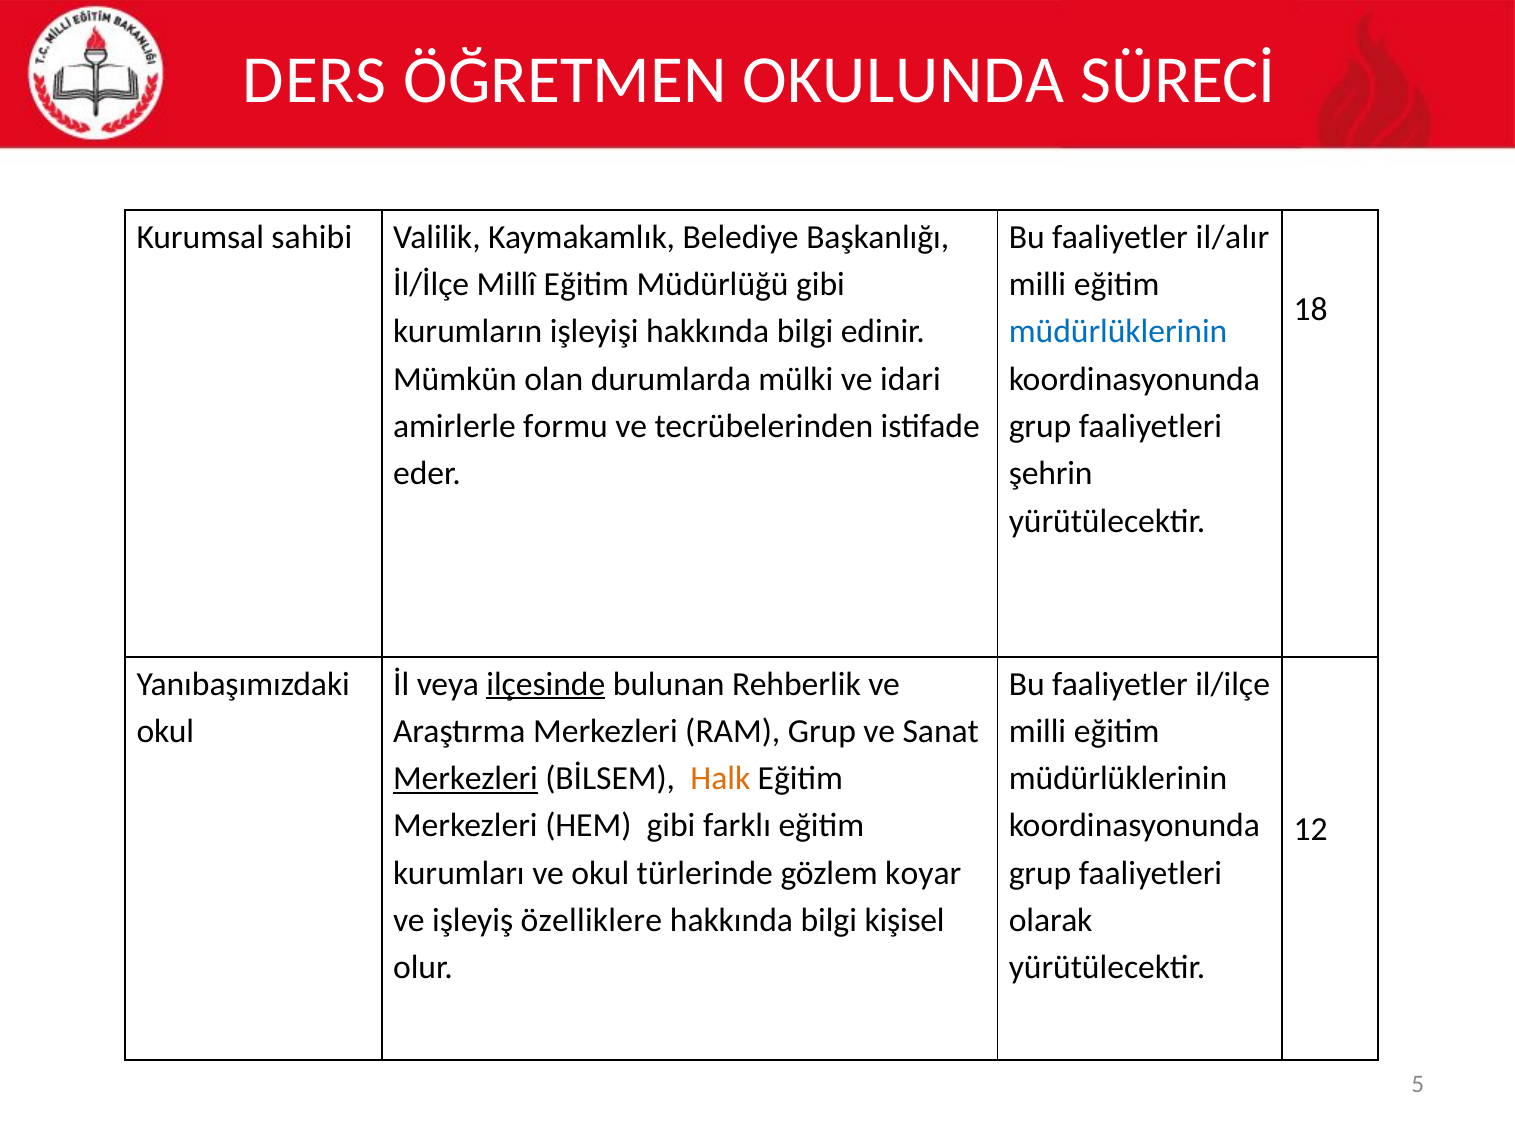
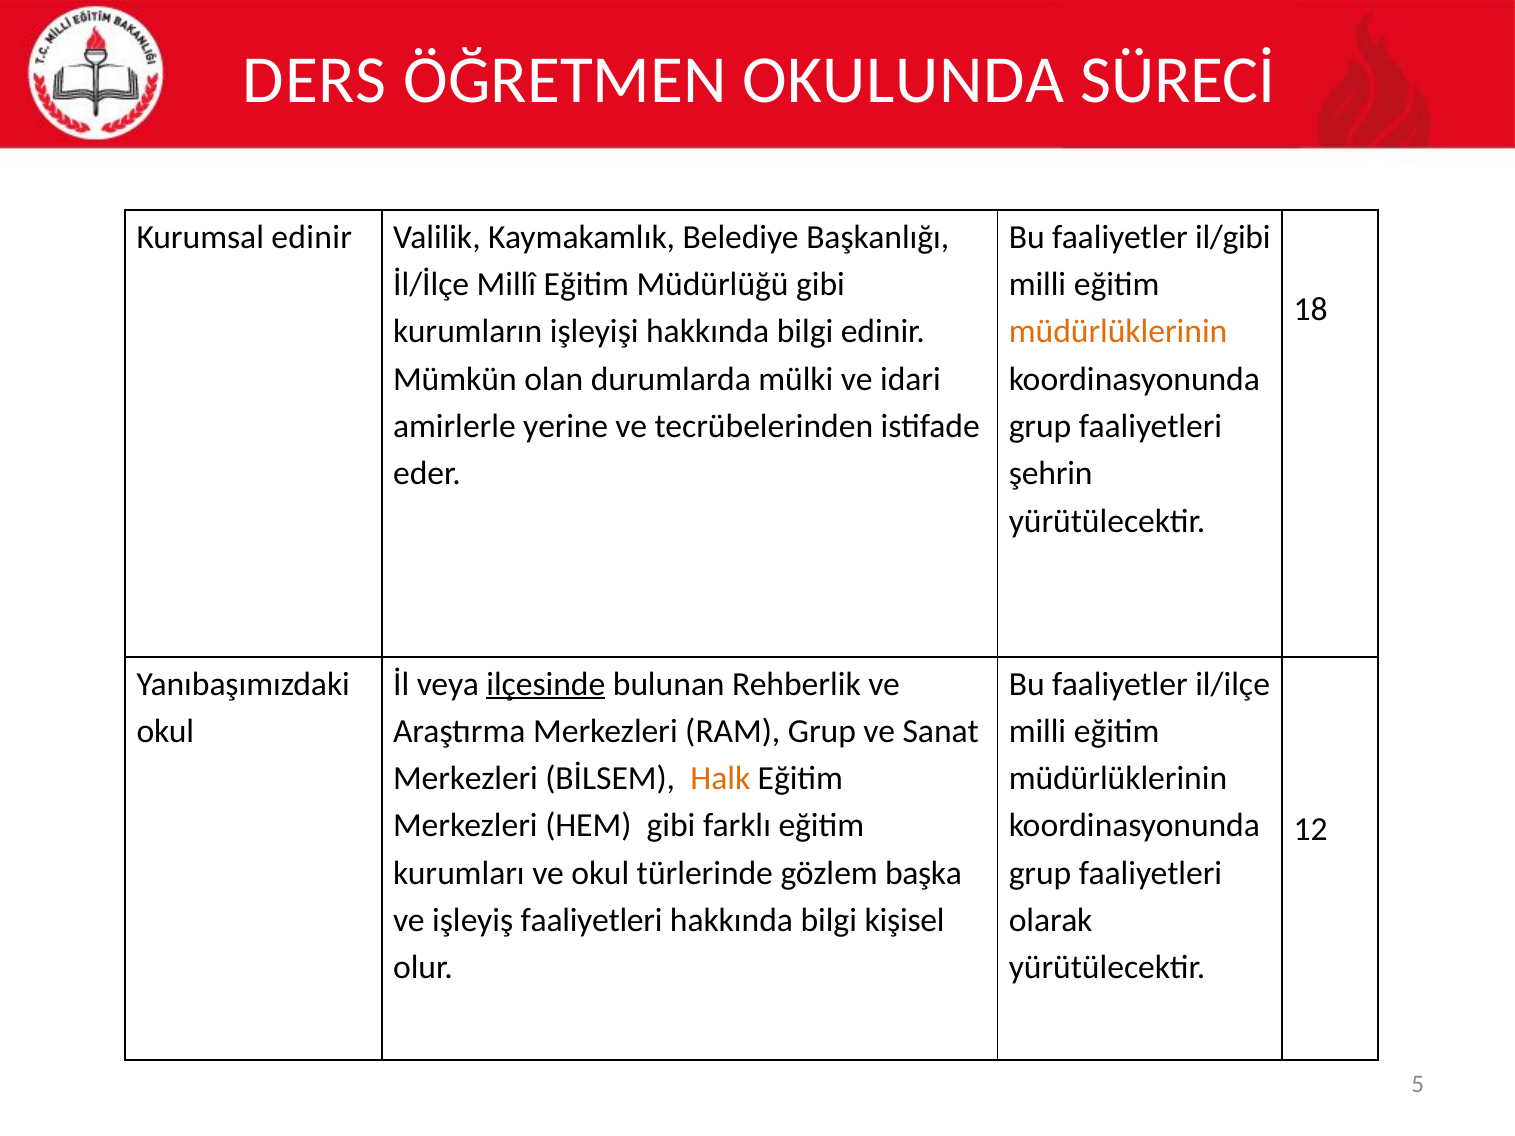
Kurumsal sahibi: sahibi -> edinir
il/alır: il/alır -> il/gibi
müdürlüklerinin at (1118, 332) colour: blue -> orange
formu: formu -> yerine
Merkezleri at (465, 779) underline: present -> none
koyar: koyar -> başka
işleyiş özelliklere: özelliklere -> faaliyetleri
